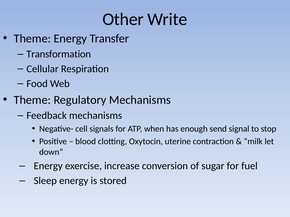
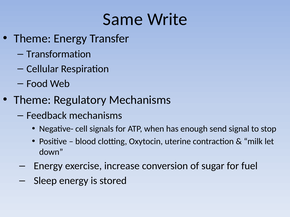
Other: Other -> Same
